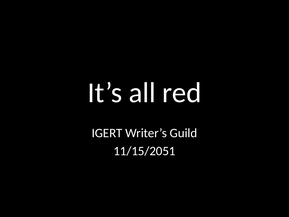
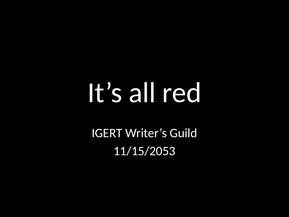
11/15/2051: 11/15/2051 -> 11/15/2053
